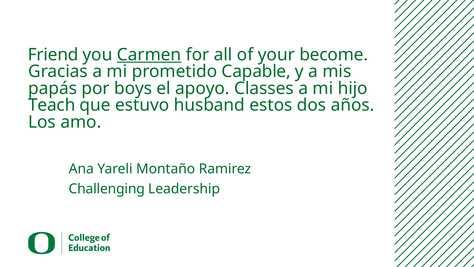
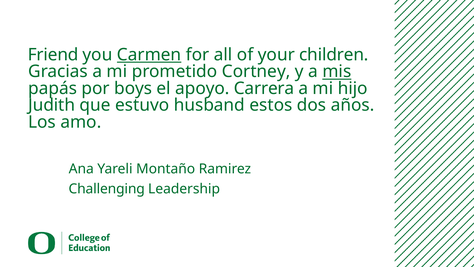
become: become -> children
Capable: Capable -> Cortney
mis underline: none -> present
Classes: Classes -> Carrera
Teach: Teach -> Judith
